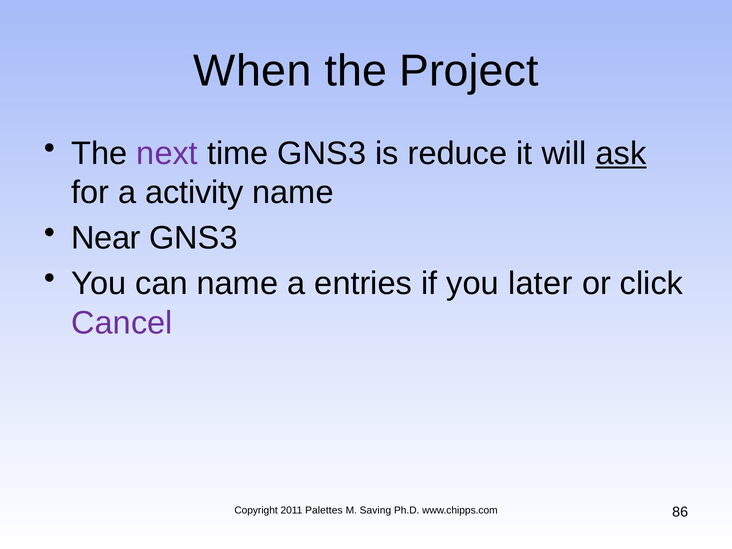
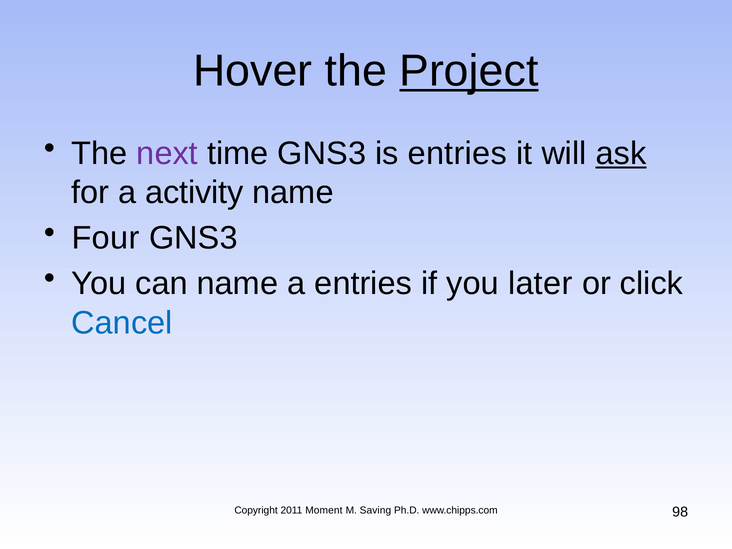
When: When -> Hover
Project underline: none -> present
is reduce: reduce -> entries
Near: Near -> Four
Cancel colour: purple -> blue
Palettes: Palettes -> Moment
86: 86 -> 98
